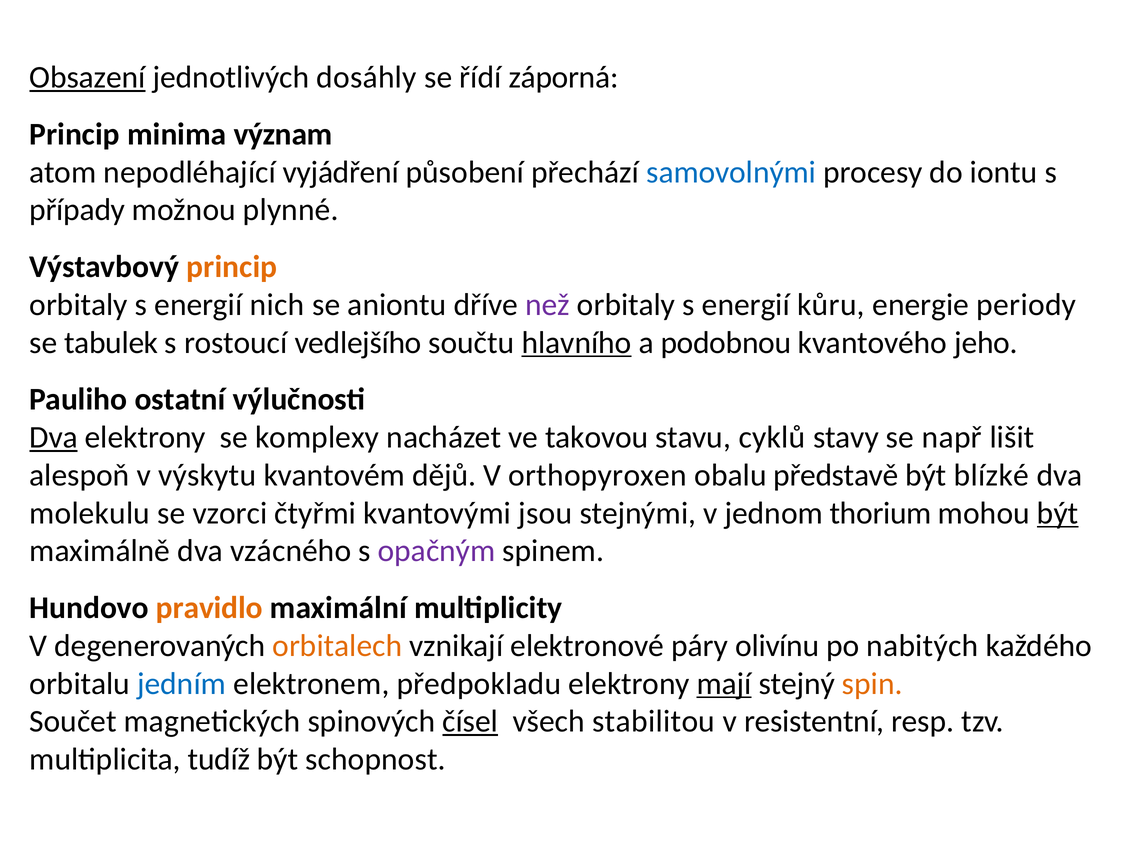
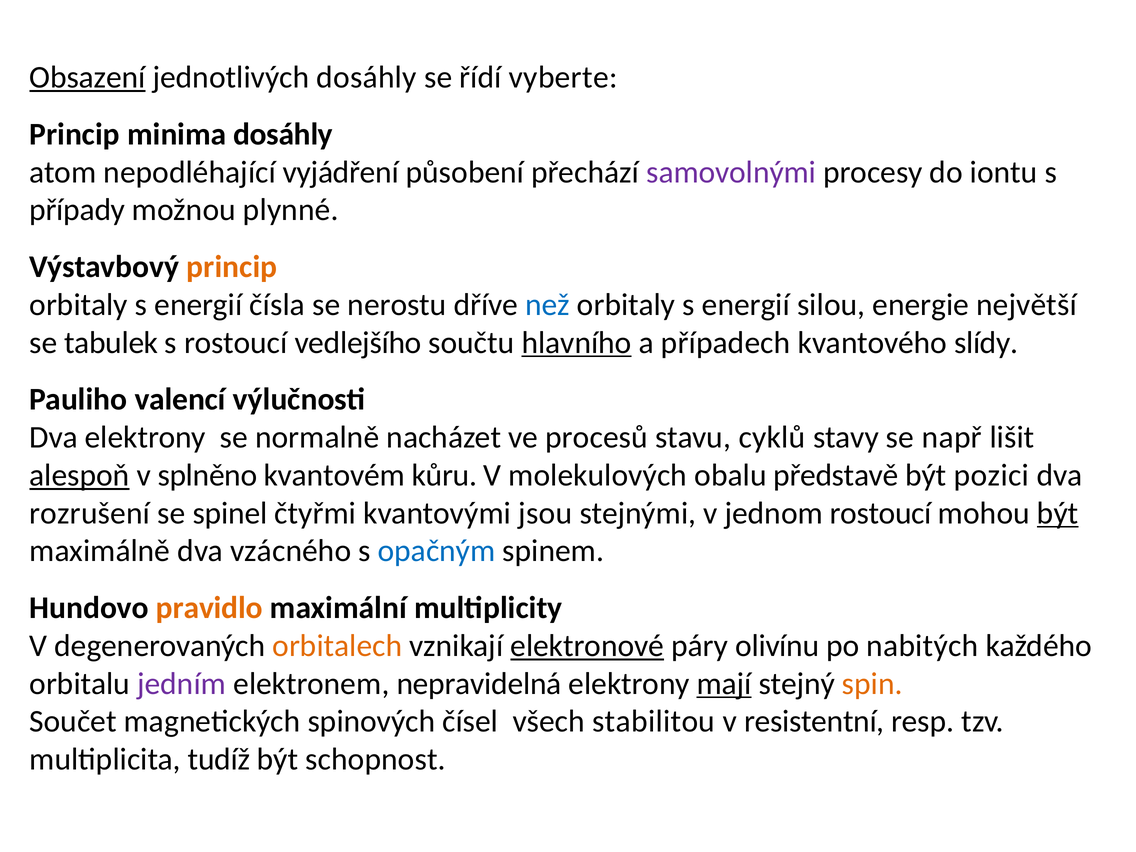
záporná: záporná -> vyberte
minima význam: význam -> dosáhly
samovolnými colour: blue -> purple
nich: nich -> čísla
aniontu: aniontu -> nerostu
než colour: purple -> blue
kůru: kůru -> silou
periody: periody -> největší
podobnou: podobnou -> případech
jeho: jeho -> slídy
ostatní: ostatní -> valencí
Dva at (54, 437) underline: present -> none
komplexy: komplexy -> normalně
takovou: takovou -> procesů
alespoň underline: none -> present
výskytu: výskytu -> splněno
dějů: dějů -> kůru
orthopyroxen: orthopyroxen -> molekulových
blízké: blízké -> pozici
molekulu: molekulu -> rozrušení
vzorci: vzorci -> spinel
jednom thorium: thorium -> rostoucí
opačným colour: purple -> blue
elektronové underline: none -> present
jedním colour: blue -> purple
předpokladu: předpokladu -> nepravidelná
čísel underline: present -> none
